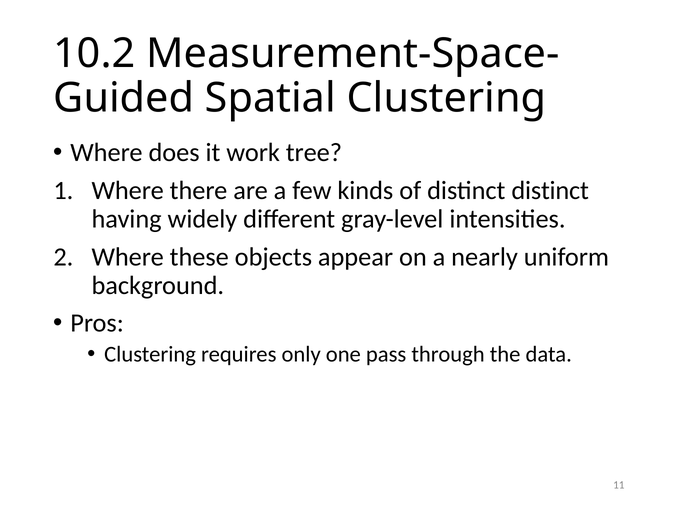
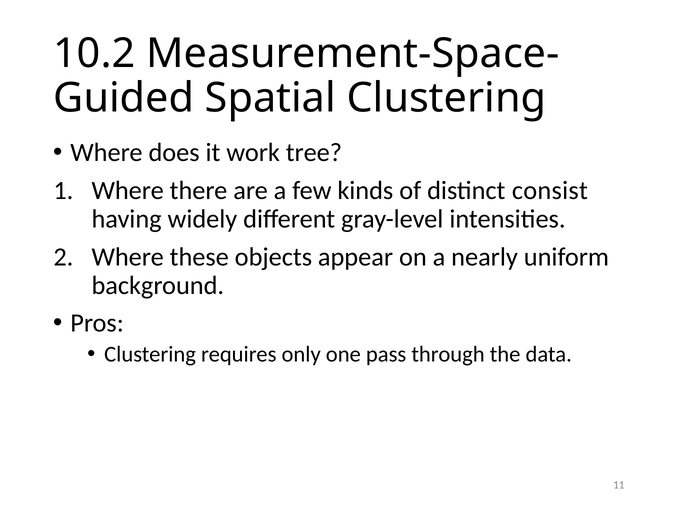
distinct distinct: distinct -> consist
